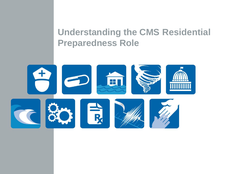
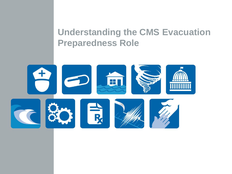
Residential: Residential -> Evacuation
